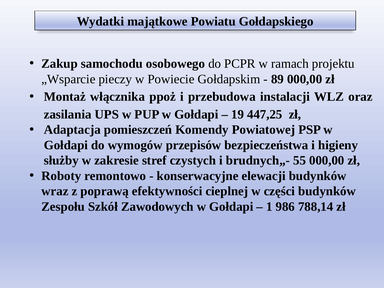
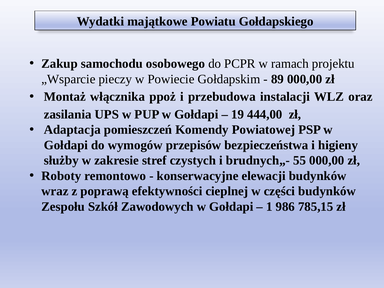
447,25: 447,25 -> 444,00
788,14: 788,14 -> 785,15
